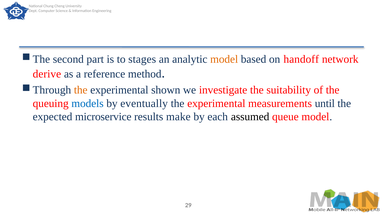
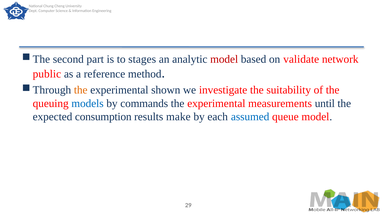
model at (224, 59) colour: orange -> red
handoff: handoff -> validate
derive: derive -> public
eventually: eventually -> commands
microservice: microservice -> consumption
assumed colour: black -> blue
